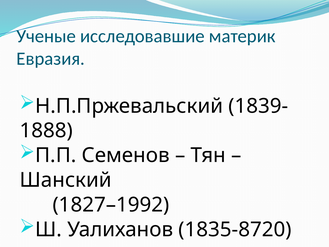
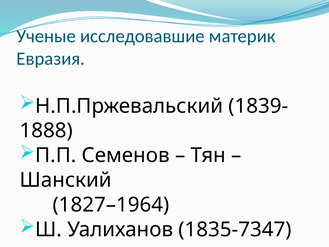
1827–1992: 1827–1992 -> 1827–1964
1835-8720: 1835-8720 -> 1835-7347
